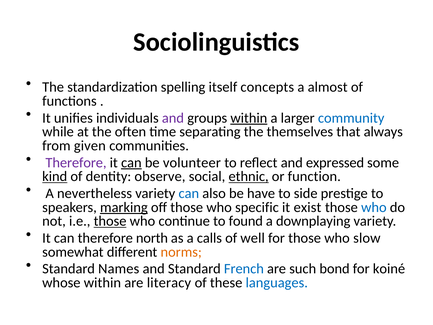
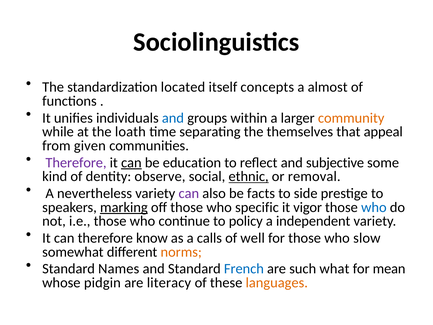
spelling: spelling -> located
and at (173, 118) colour: purple -> blue
within at (249, 118) underline: present -> none
community colour: blue -> orange
often: often -> loath
always: always -> appeal
volunteer: volunteer -> education
expressed: expressed -> subjective
kind underline: present -> none
function: function -> removal
can at (189, 193) colour: blue -> purple
have: have -> facts
exist: exist -> vigor
those at (110, 221) underline: present -> none
found: found -> policy
downplaying: downplaying -> independent
north: north -> know
bond: bond -> what
koiné: koiné -> mean
whose within: within -> pidgin
languages colour: blue -> orange
